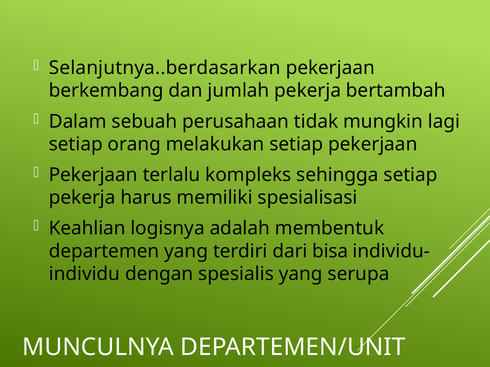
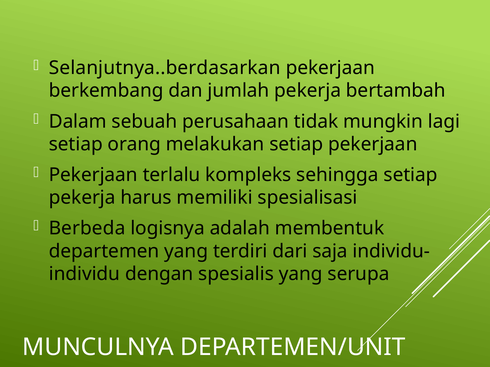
Keahlian: Keahlian -> Berbeda
bisa: bisa -> saja
